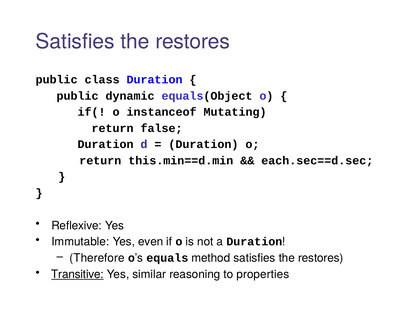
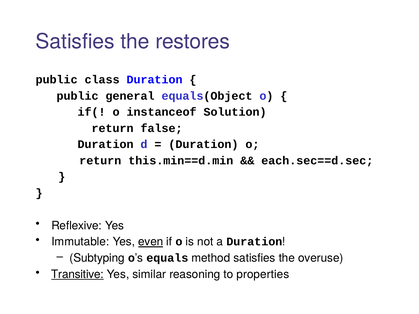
dynamic: dynamic -> general
Mutating: Mutating -> Solution
even underline: none -> present
Therefore: Therefore -> Subtyping
method satisfies the restores: restores -> overuse
